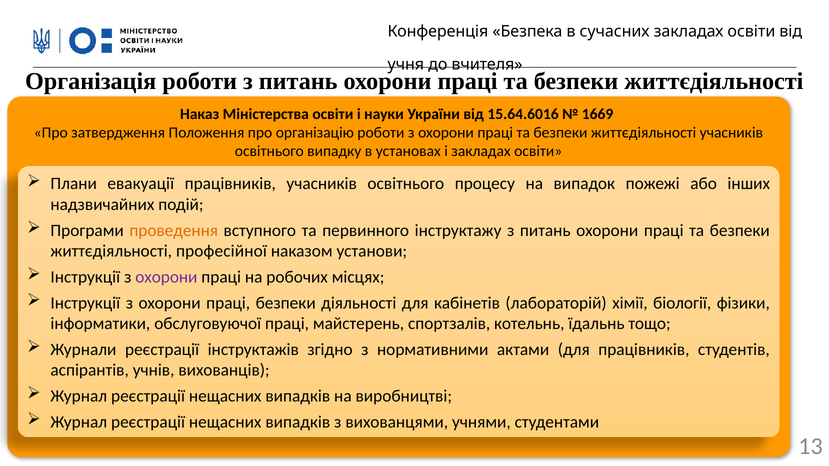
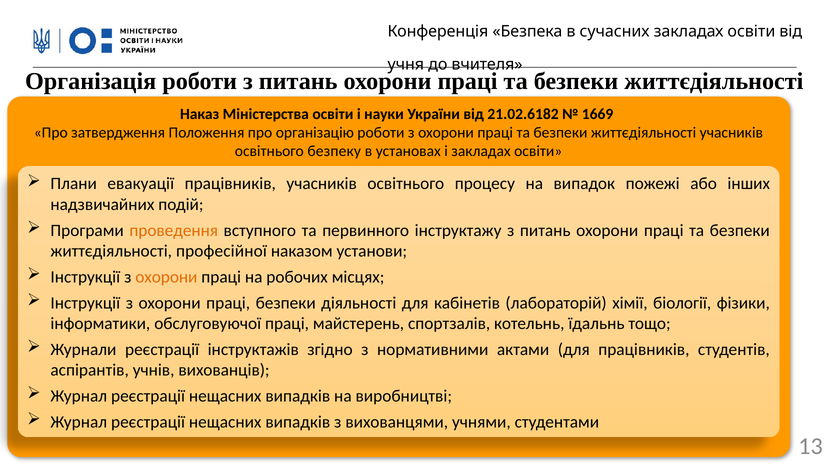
15.64.6016: 15.64.6016 -> 21.02.6182
випадку: випадку -> безпеку
охорони at (166, 277) colour: purple -> orange
